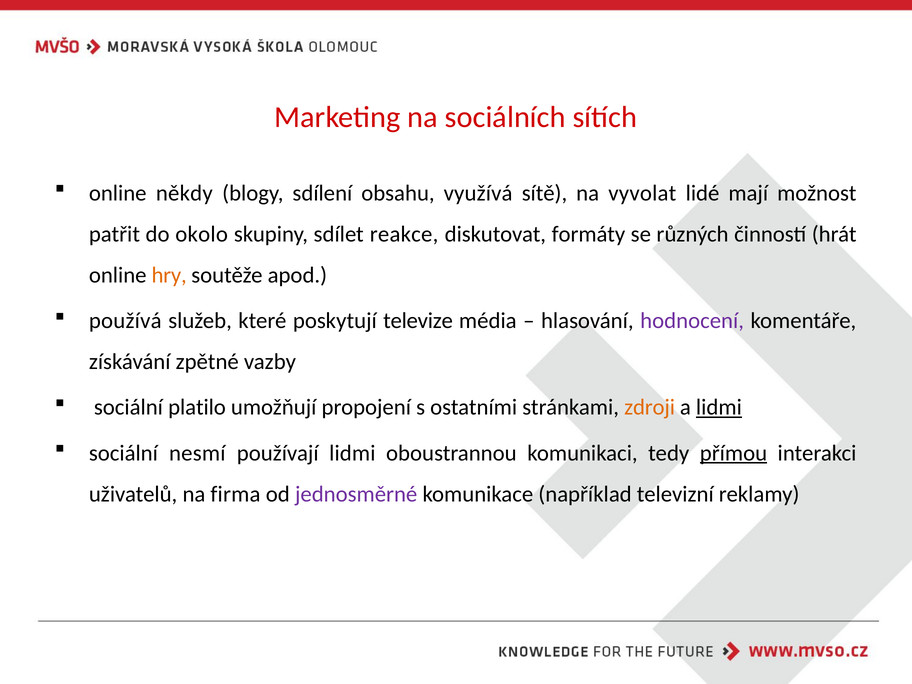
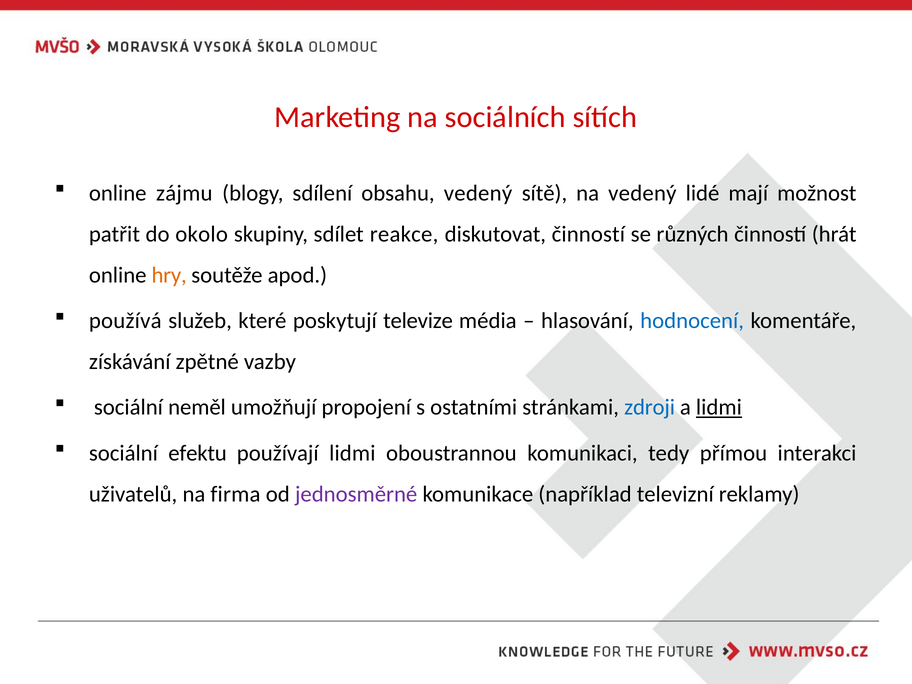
někdy: někdy -> zájmu
obsahu využívá: využívá -> vedený
na vyvolat: vyvolat -> vedený
diskutovat formáty: formáty -> činností
hodnocení colour: purple -> blue
platilo: platilo -> neměl
zdroji colour: orange -> blue
nesmí: nesmí -> efektu
přímou underline: present -> none
